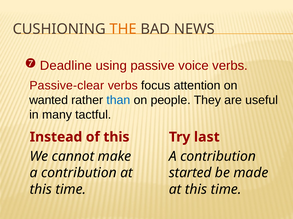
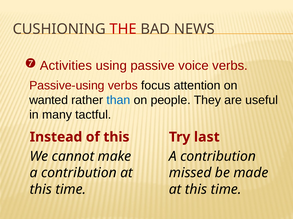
THE colour: orange -> red
Deadline: Deadline -> Activities
Passive-clear: Passive-clear -> Passive-using
started: started -> missed
